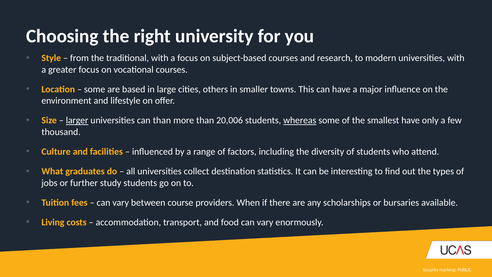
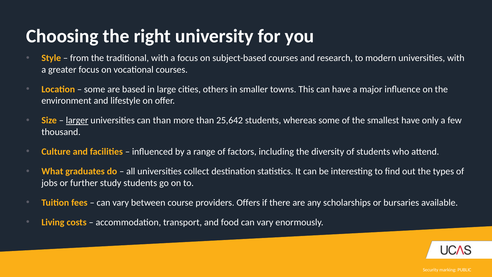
20,006: 20,006 -> 25,642
whereas underline: present -> none
When: When -> Offers
